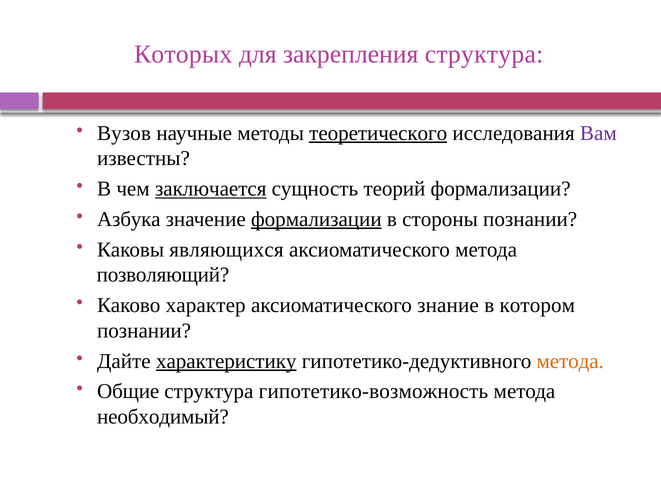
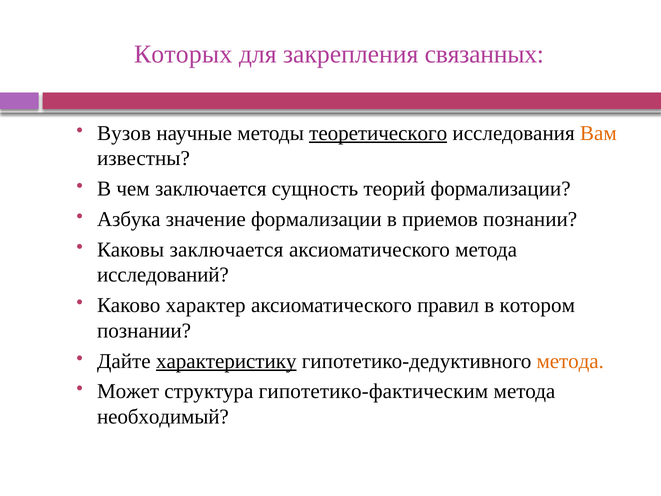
закрепления структура: структура -> связанных
Вам colour: purple -> orange
заключается at (211, 189) underline: present -> none
формализации at (316, 219) underline: present -> none
стороны: стороны -> приемов
Каковы являющихся: являющихся -> заключается
позволяющий: позволяющий -> исследований
знание: знание -> правил
Общие: Общие -> Может
гипотетико-возможность: гипотетико-возможность -> гипотетико-фактическим
